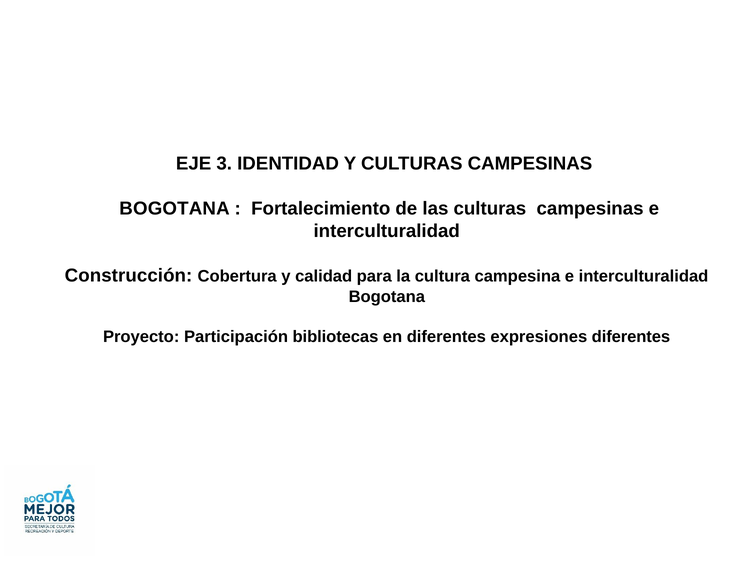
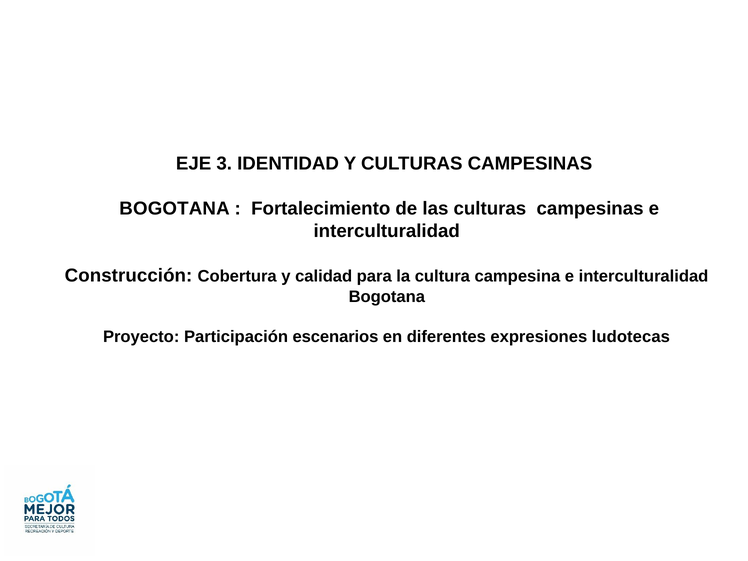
bibliotecas: bibliotecas -> escenarios
expresiones diferentes: diferentes -> ludotecas
